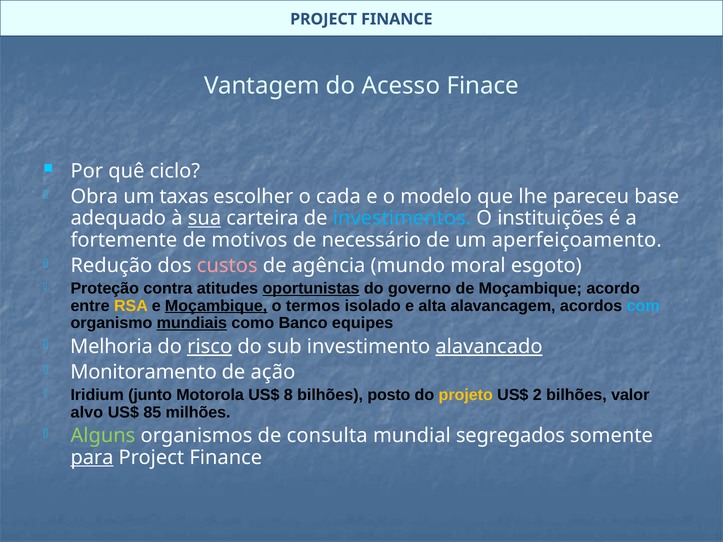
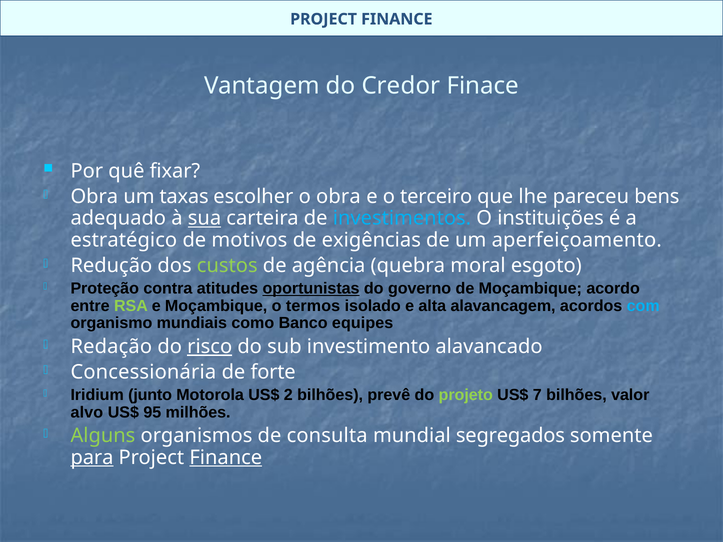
Acesso: Acesso -> Credor
ciclo: ciclo -> fixar
o cada: cada -> obra
modelo: modelo -> terceiro
base: base -> bens
fortemente: fortemente -> estratégico
necessário: necessário -> exigências
custos colour: pink -> light green
mundo: mundo -> quebra
RSA colour: yellow -> light green
Moçambique at (216, 306) underline: present -> none
mundiais underline: present -> none
Melhoria: Melhoria -> Redação
alavancado underline: present -> none
Monitoramento: Monitoramento -> Concessionária
ação: ação -> forte
8: 8 -> 2
posto: posto -> prevê
projeto colour: yellow -> light green
2: 2 -> 7
85: 85 -> 95
Finance at (226, 458) underline: none -> present
